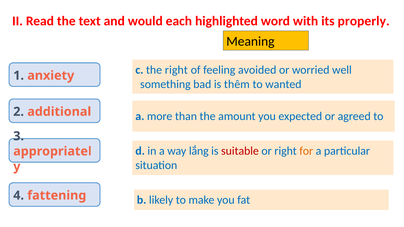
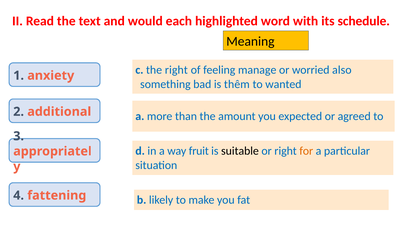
properly: properly -> schedule
avoided: avoided -> manage
well: well -> also
lắng: lắng -> fruit
suitable colour: red -> black
